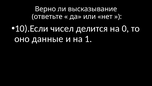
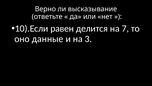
чисел: чисел -> равен
0: 0 -> 7
1: 1 -> 3
